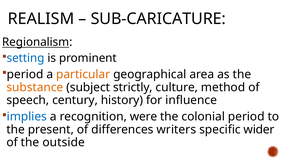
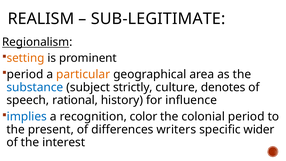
SUB-CARICATURE: SUB-CARICATURE -> SUB-LEGITIMATE
setting colour: blue -> orange
substance colour: orange -> blue
method: method -> denotes
century: century -> rational
were: were -> color
outside: outside -> interest
